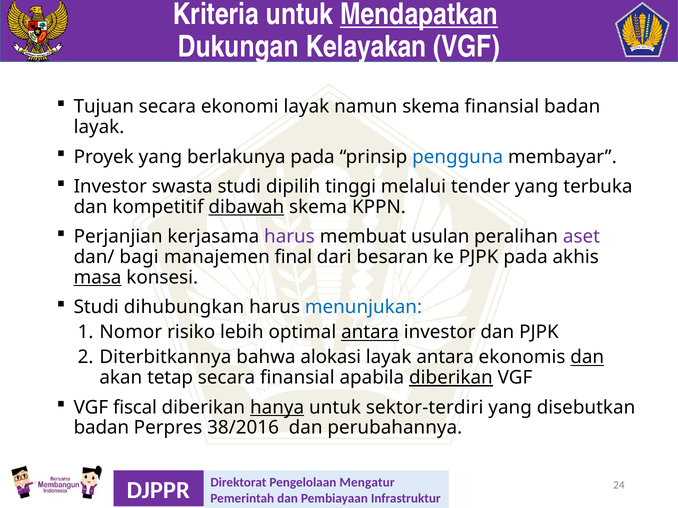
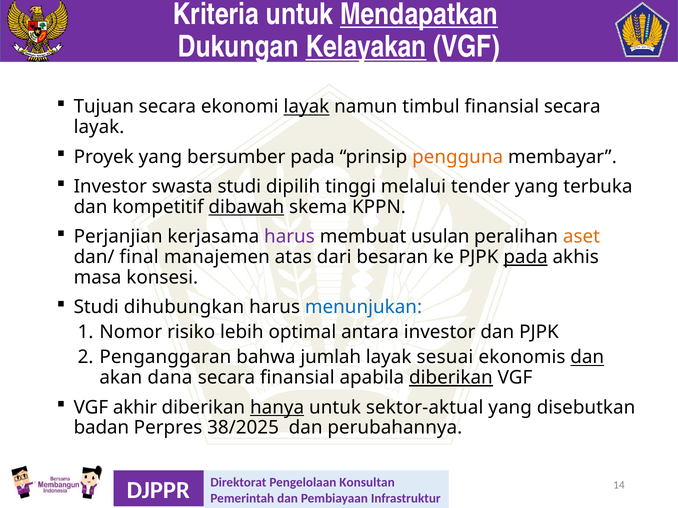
Kelayakan underline: none -> present
layak at (306, 107) underline: none -> present
namun skema: skema -> timbul
finansial badan: badan -> secara
berlakunya: berlakunya -> bersumber
pengguna colour: blue -> orange
aset colour: purple -> orange
bagi: bagi -> final
final: final -> atas
pada at (526, 257) underline: none -> present
masa underline: present -> none
antara at (370, 333) underline: present -> none
Diterbitkannya: Diterbitkannya -> Penganggaran
alokasi: alokasi -> jumlah
layak antara: antara -> sesuai
tetap: tetap -> dana
fiscal: fiscal -> akhir
sektor-terdiri: sektor-terdiri -> sektor-aktual
38/2016: 38/2016 -> 38/2025
Mengatur: Mengatur -> Konsultan
24: 24 -> 14
